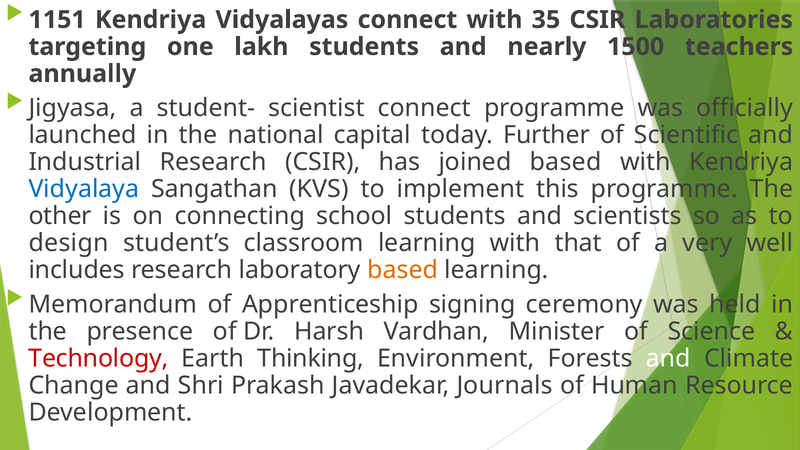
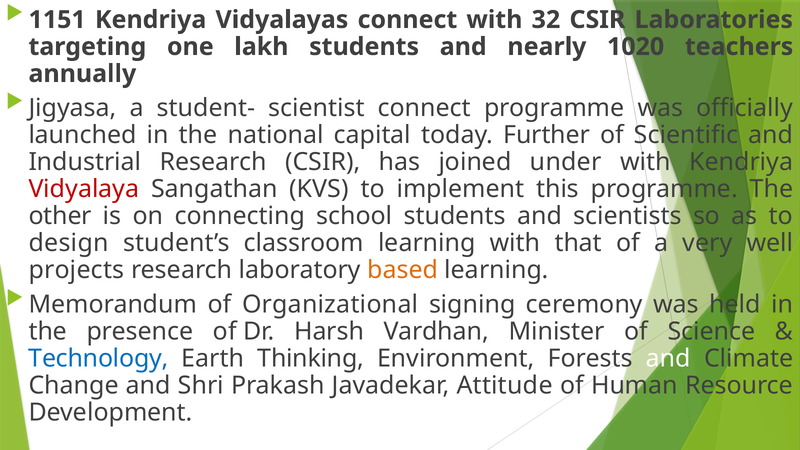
35: 35 -> 32
1500: 1500 -> 1020
joined based: based -> under
Vidyalaya colour: blue -> red
includes: includes -> projects
Apprenticeship: Apprenticeship -> Organizational
Technology colour: red -> blue
Journals: Journals -> Attitude
